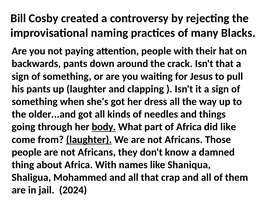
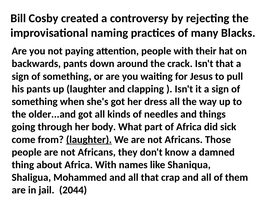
body underline: present -> none
did like: like -> sick
2024: 2024 -> 2044
